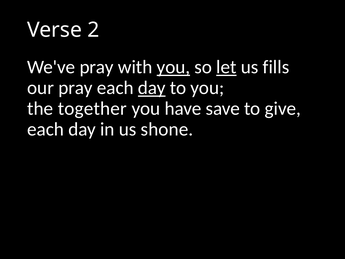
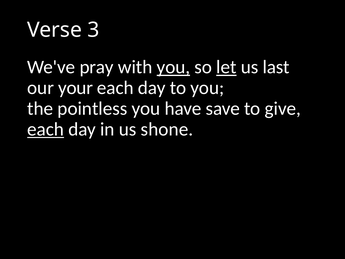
2: 2 -> 3
fills: fills -> last
our pray: pray -> your
day at (152, 88) underline: present -> none
together: together -> pointless
each at (46, 129) underline: none -> present
